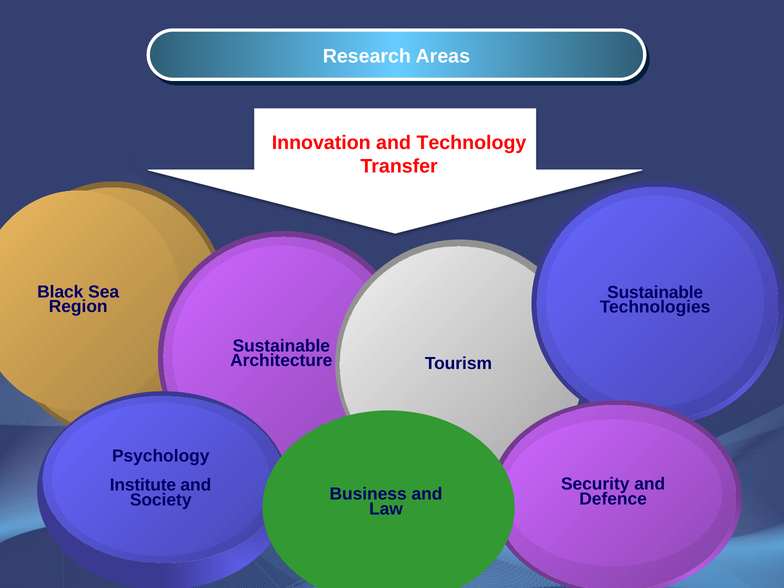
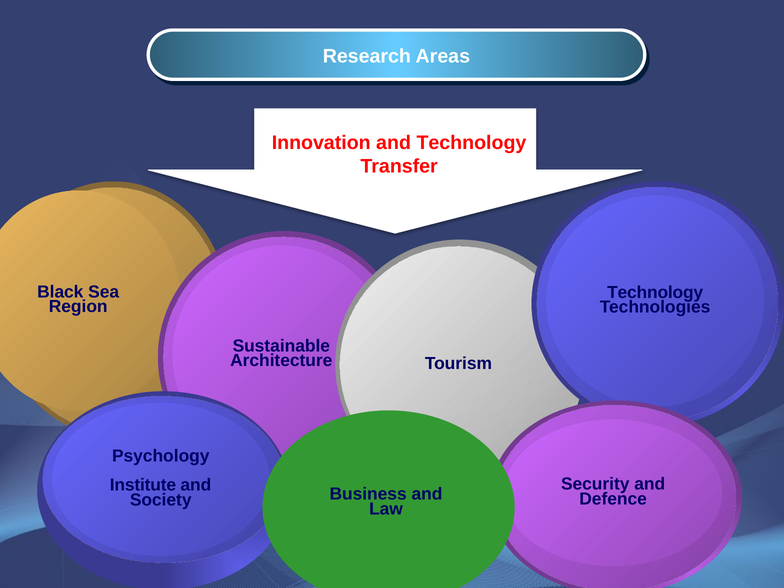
Sustainable at (655, 292): Sustainable -> Technology
